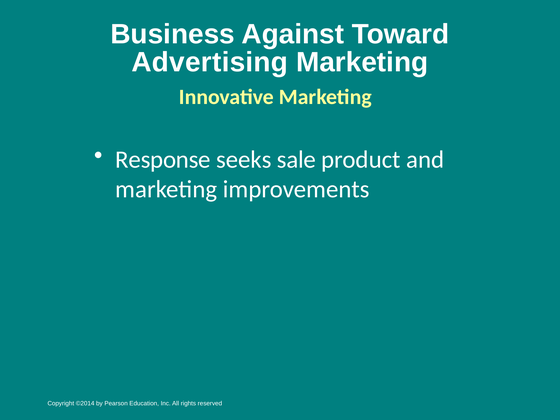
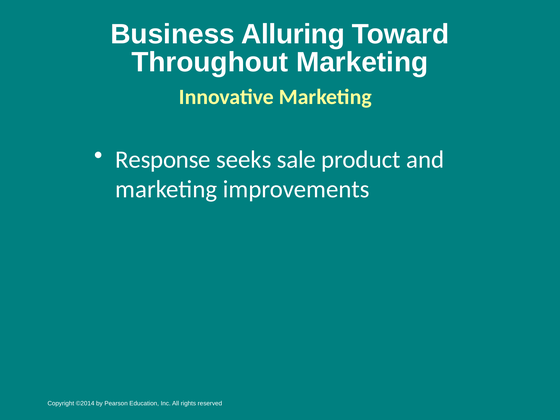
Against: Against -> Alluring
Advertising: Advertising -> Throughout
